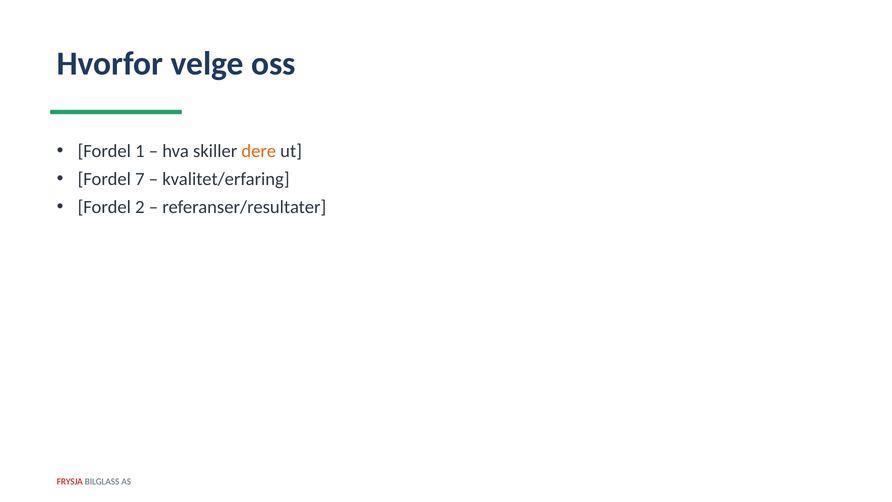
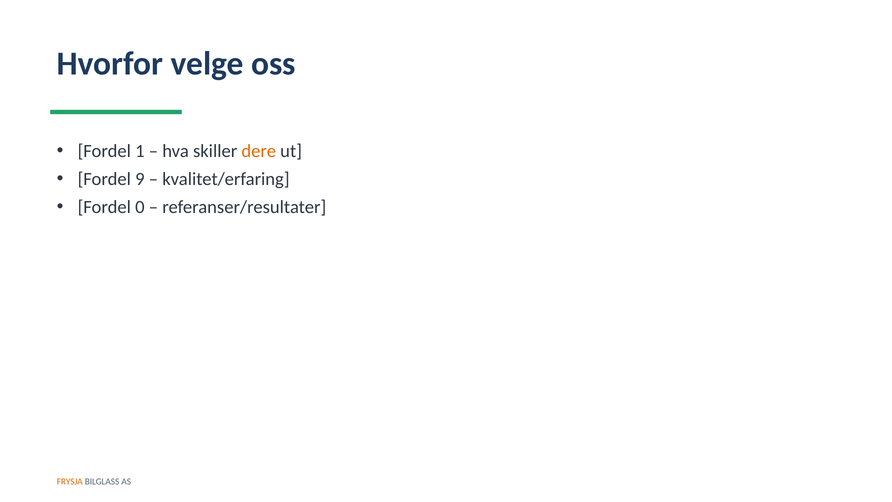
7: 7 -> 9
2: 2 -> 0
FRYSJA colour: red -> orange
